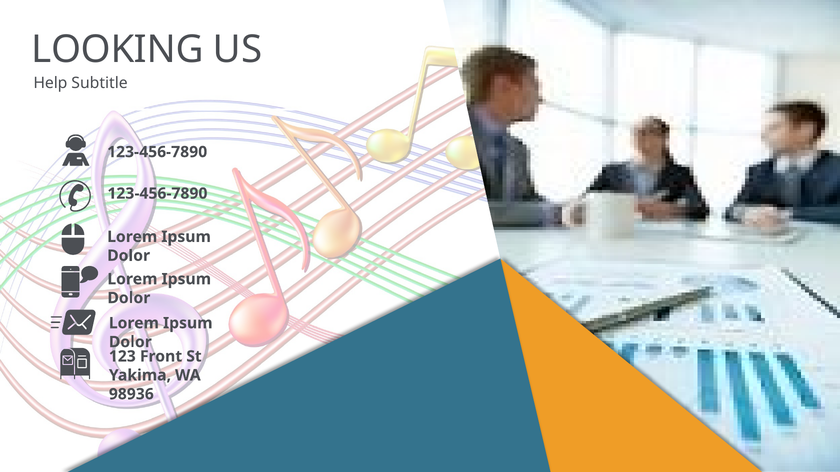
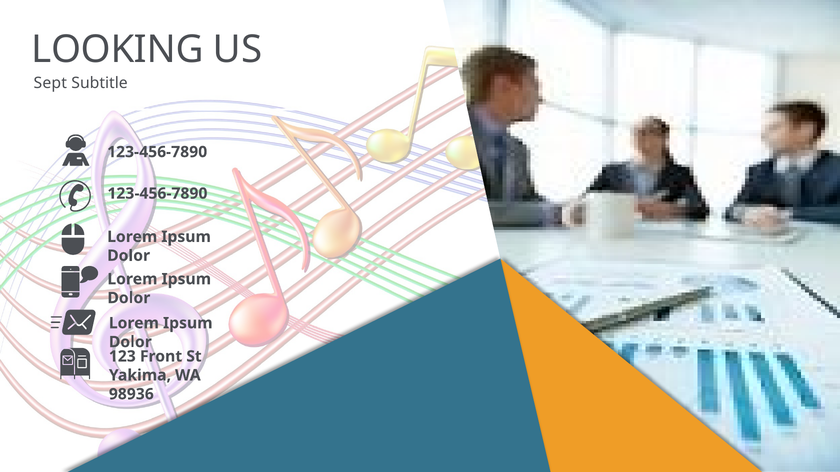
Help: Help -> Sept
